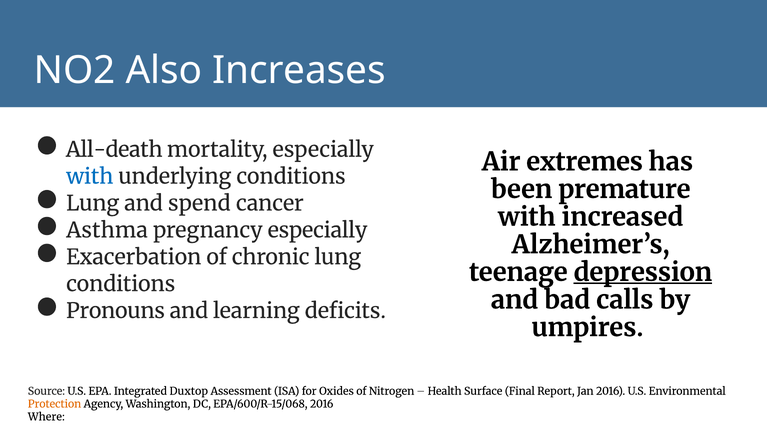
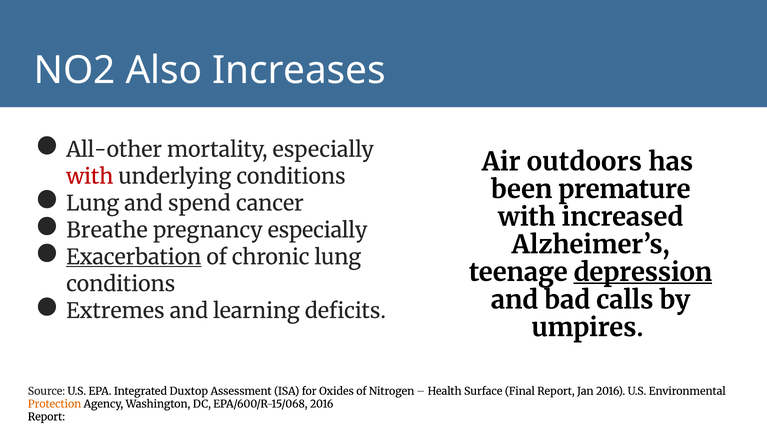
All-death: All-death -> All-other
extremes: extremes -> outdoors
with at (90, 176) colour: blue -> red
Asthma: Asthma -> Breathe
Exacerbation underline: none -> present
Pronouns: Pronouns -> Extremes
Where at (46, 416): Where -> Report
